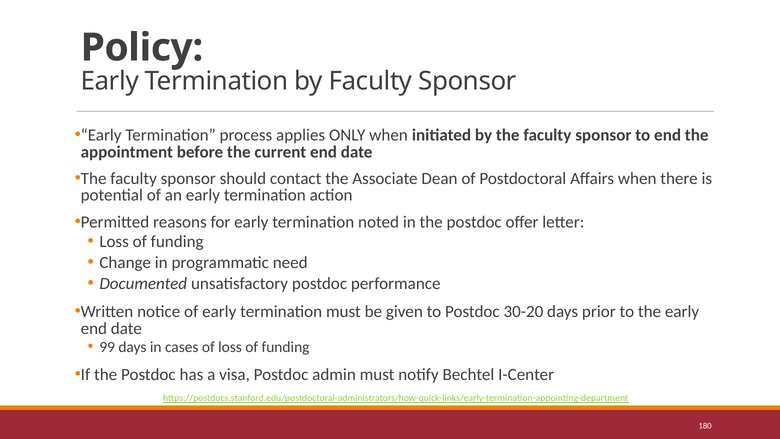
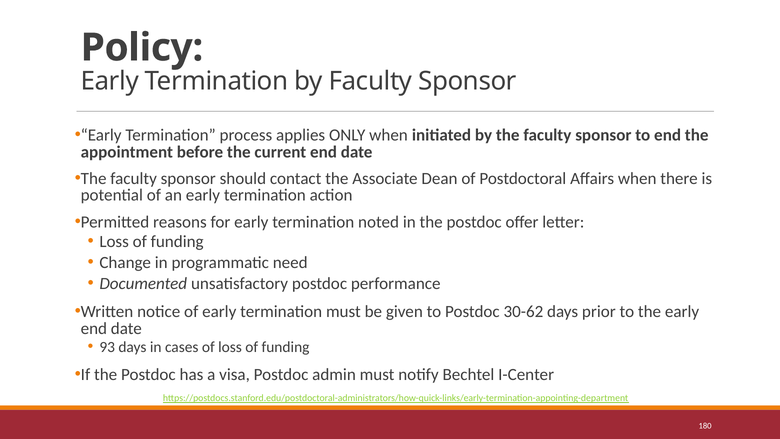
30-20: 30-20 -> 30-62
99: 99 -> 93
